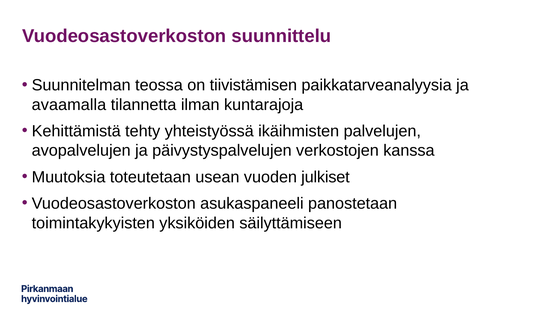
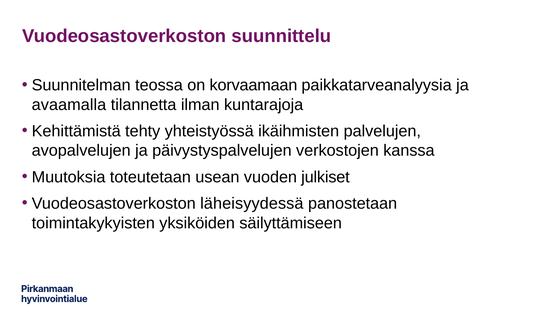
tiivistämisen: tiivistämisen -> korvaamaan
asukaspaneeli: asukaspaneeli -> läheisyydessä
